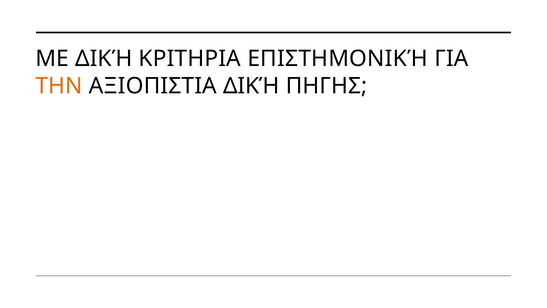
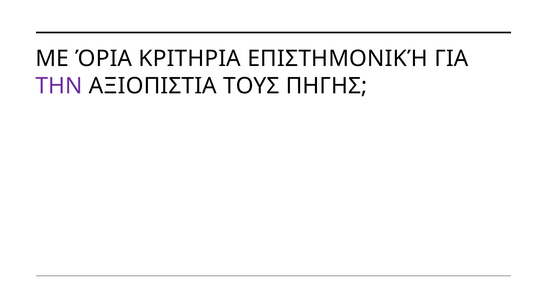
ΜΕ ΔΙΚΉ: ΔΙΚΉ -> ΌΡΙΑ
ΤΗΝ colour: orange -> purple
ΑΞΙΟΠΙΣΤΙΑ ΔΙΚΉ: ΔΙΚΉ -> ΤΟΥΣ
